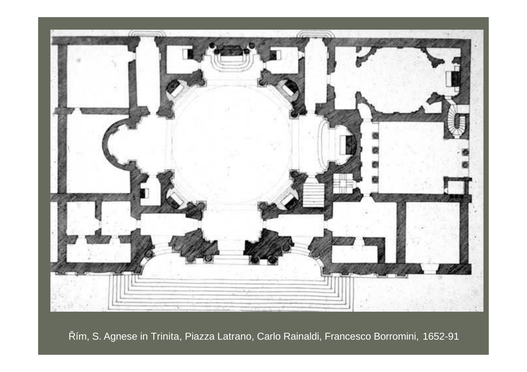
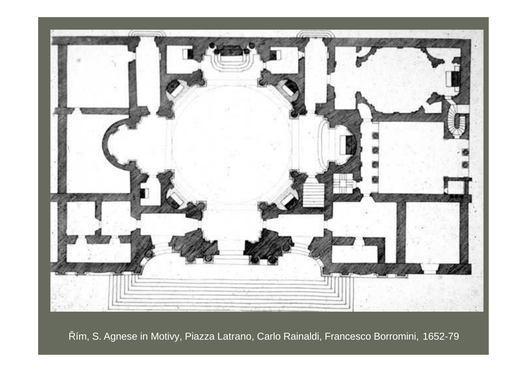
Trinita: Trinita -> Motivy
1652-91: 1652-91 -> 1652-79
